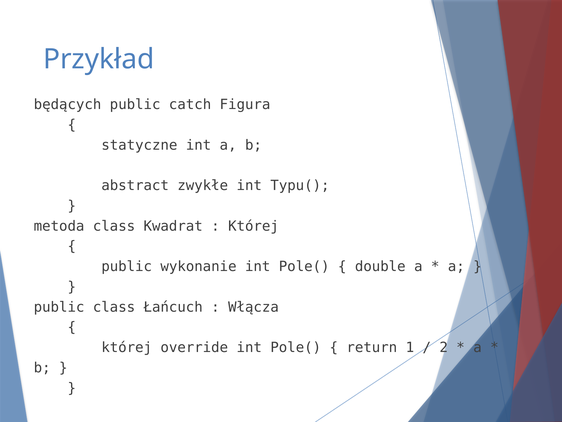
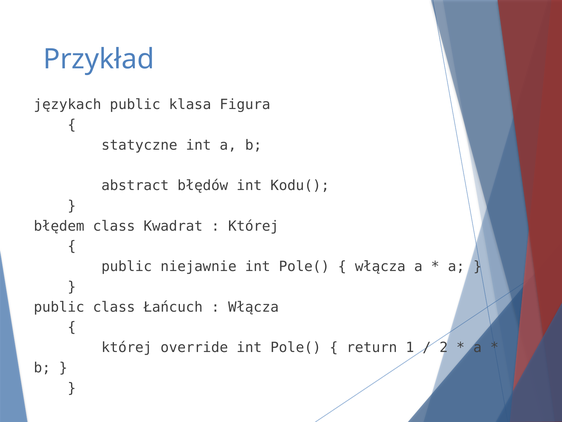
będących: będących -> językach
catch: catch -> klasa
zwykłe: zwykłe -> błędów
Typu(: Typu( -> Kodu(
metoda: metoda -> błędem
wykonanie: wykonanie -> niejawnie
double at (380, 266): double -> włącza
